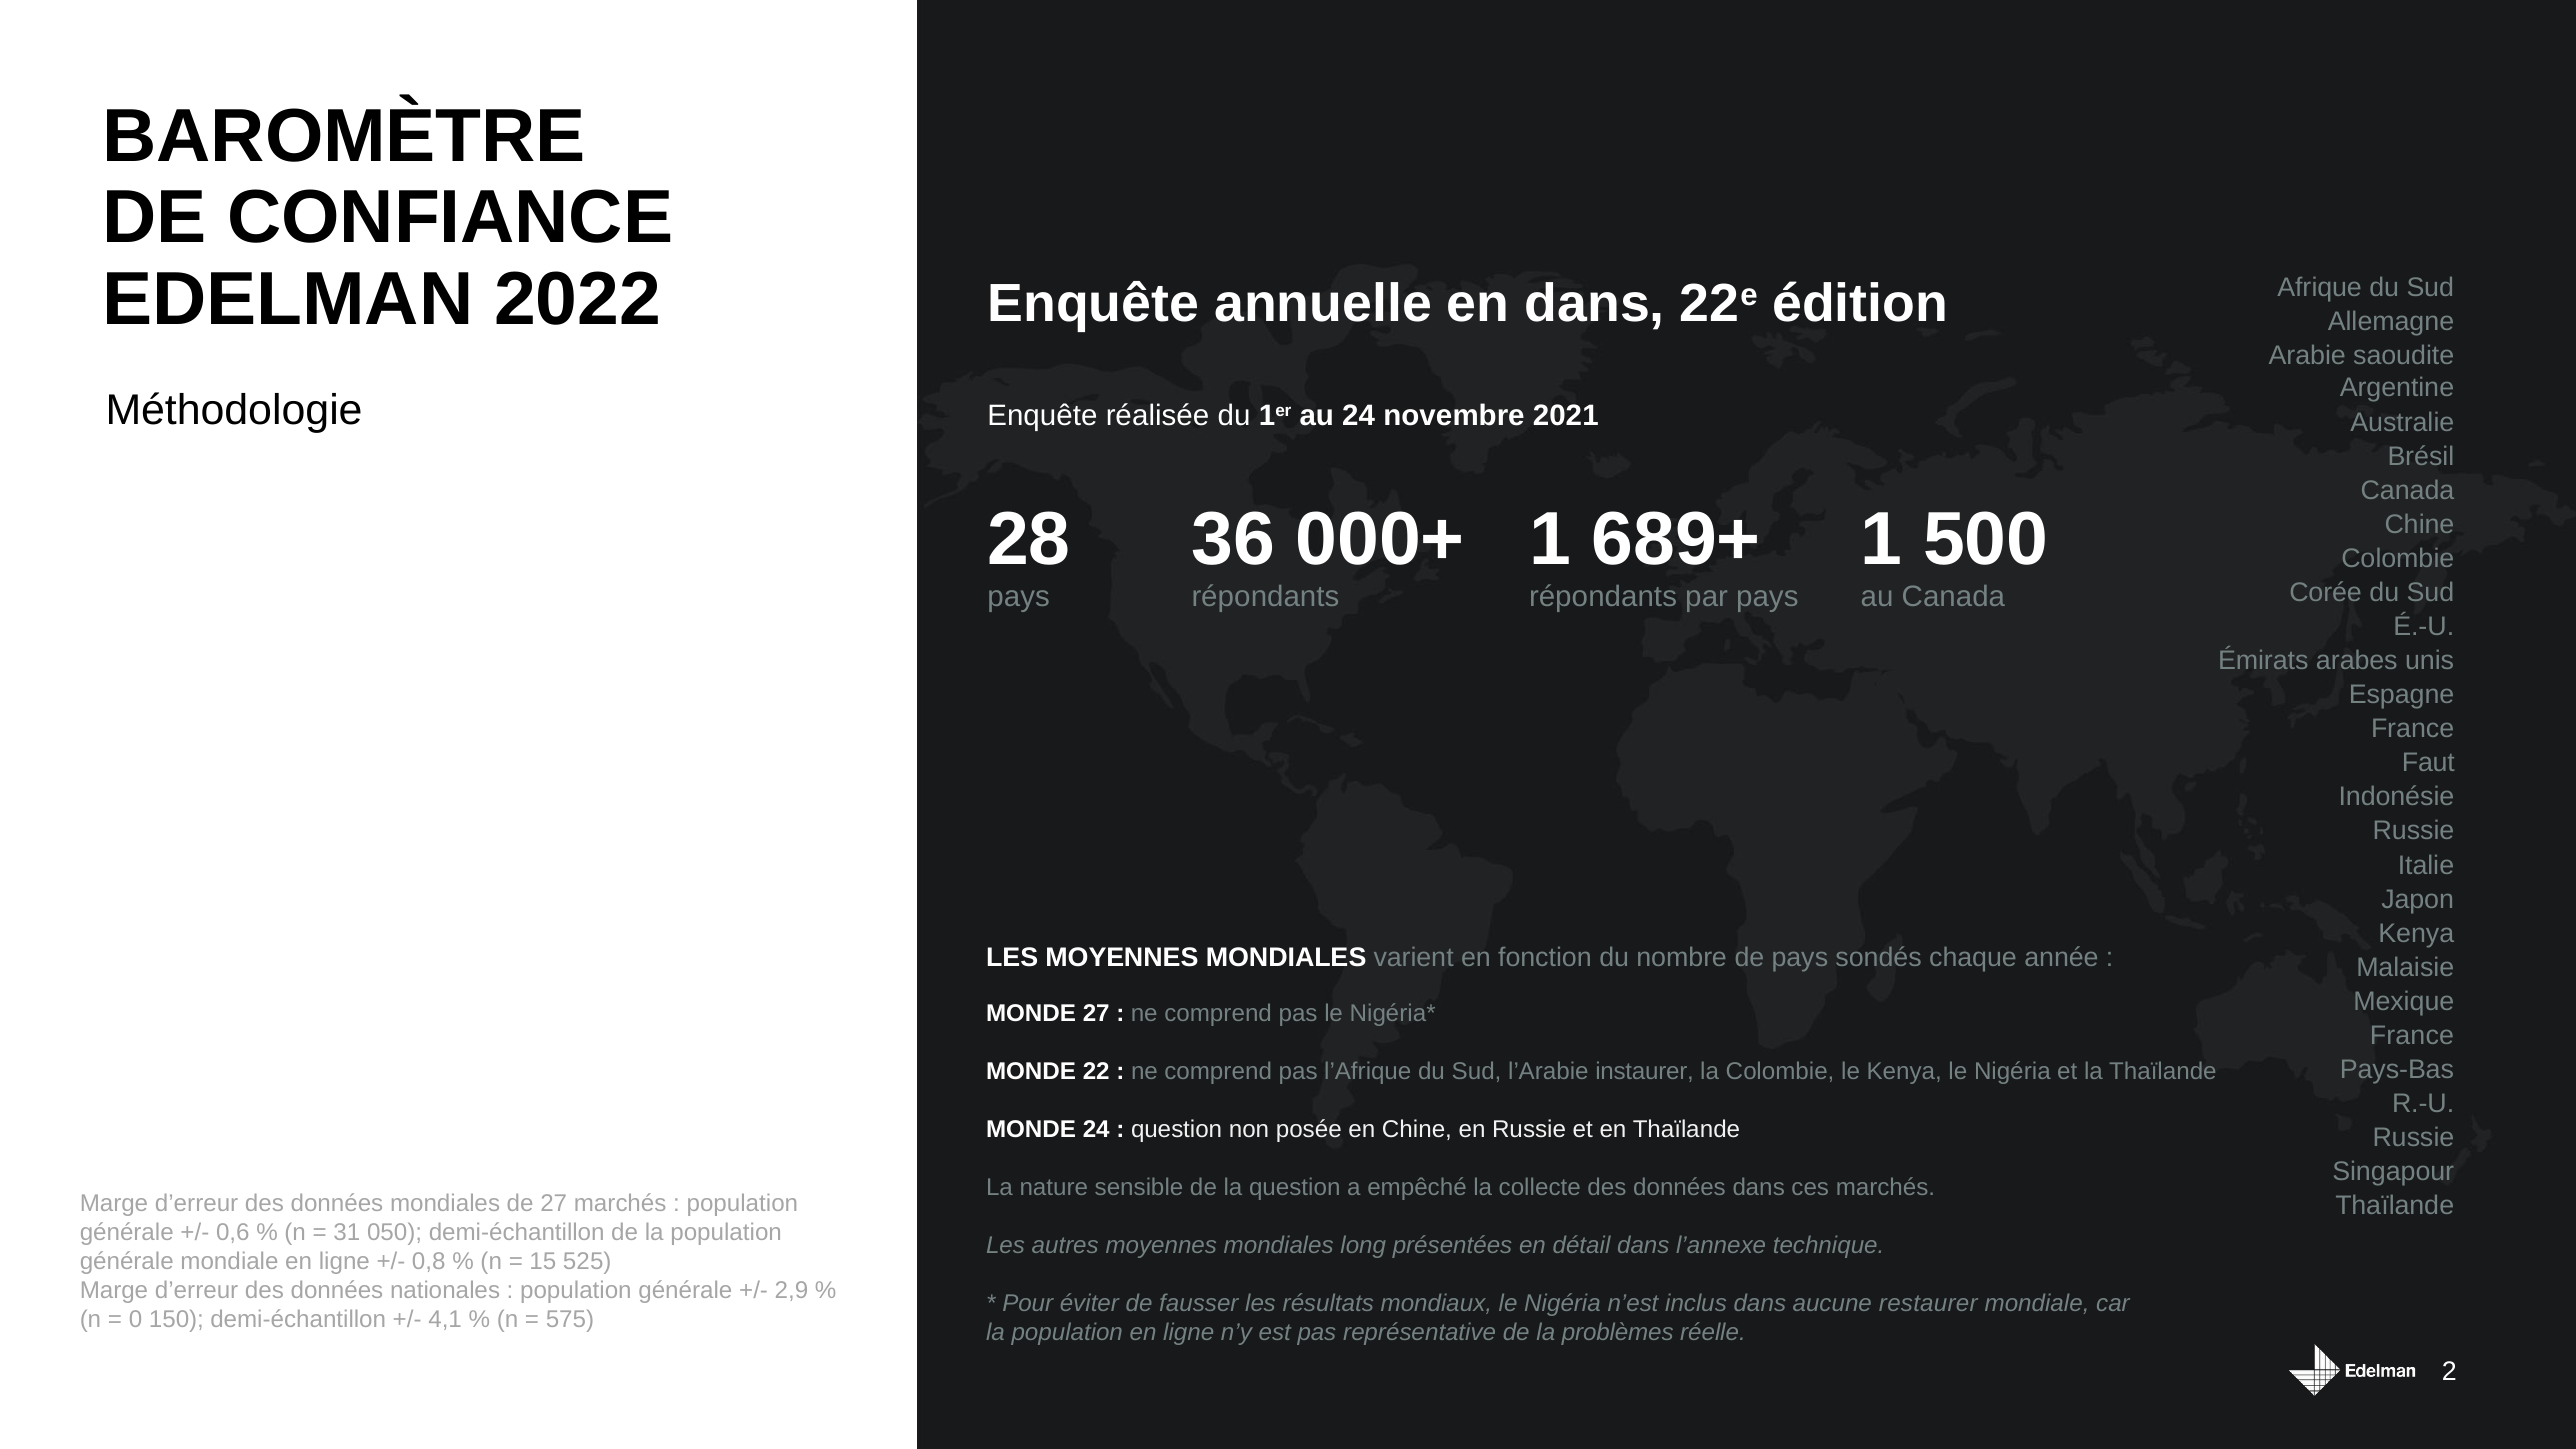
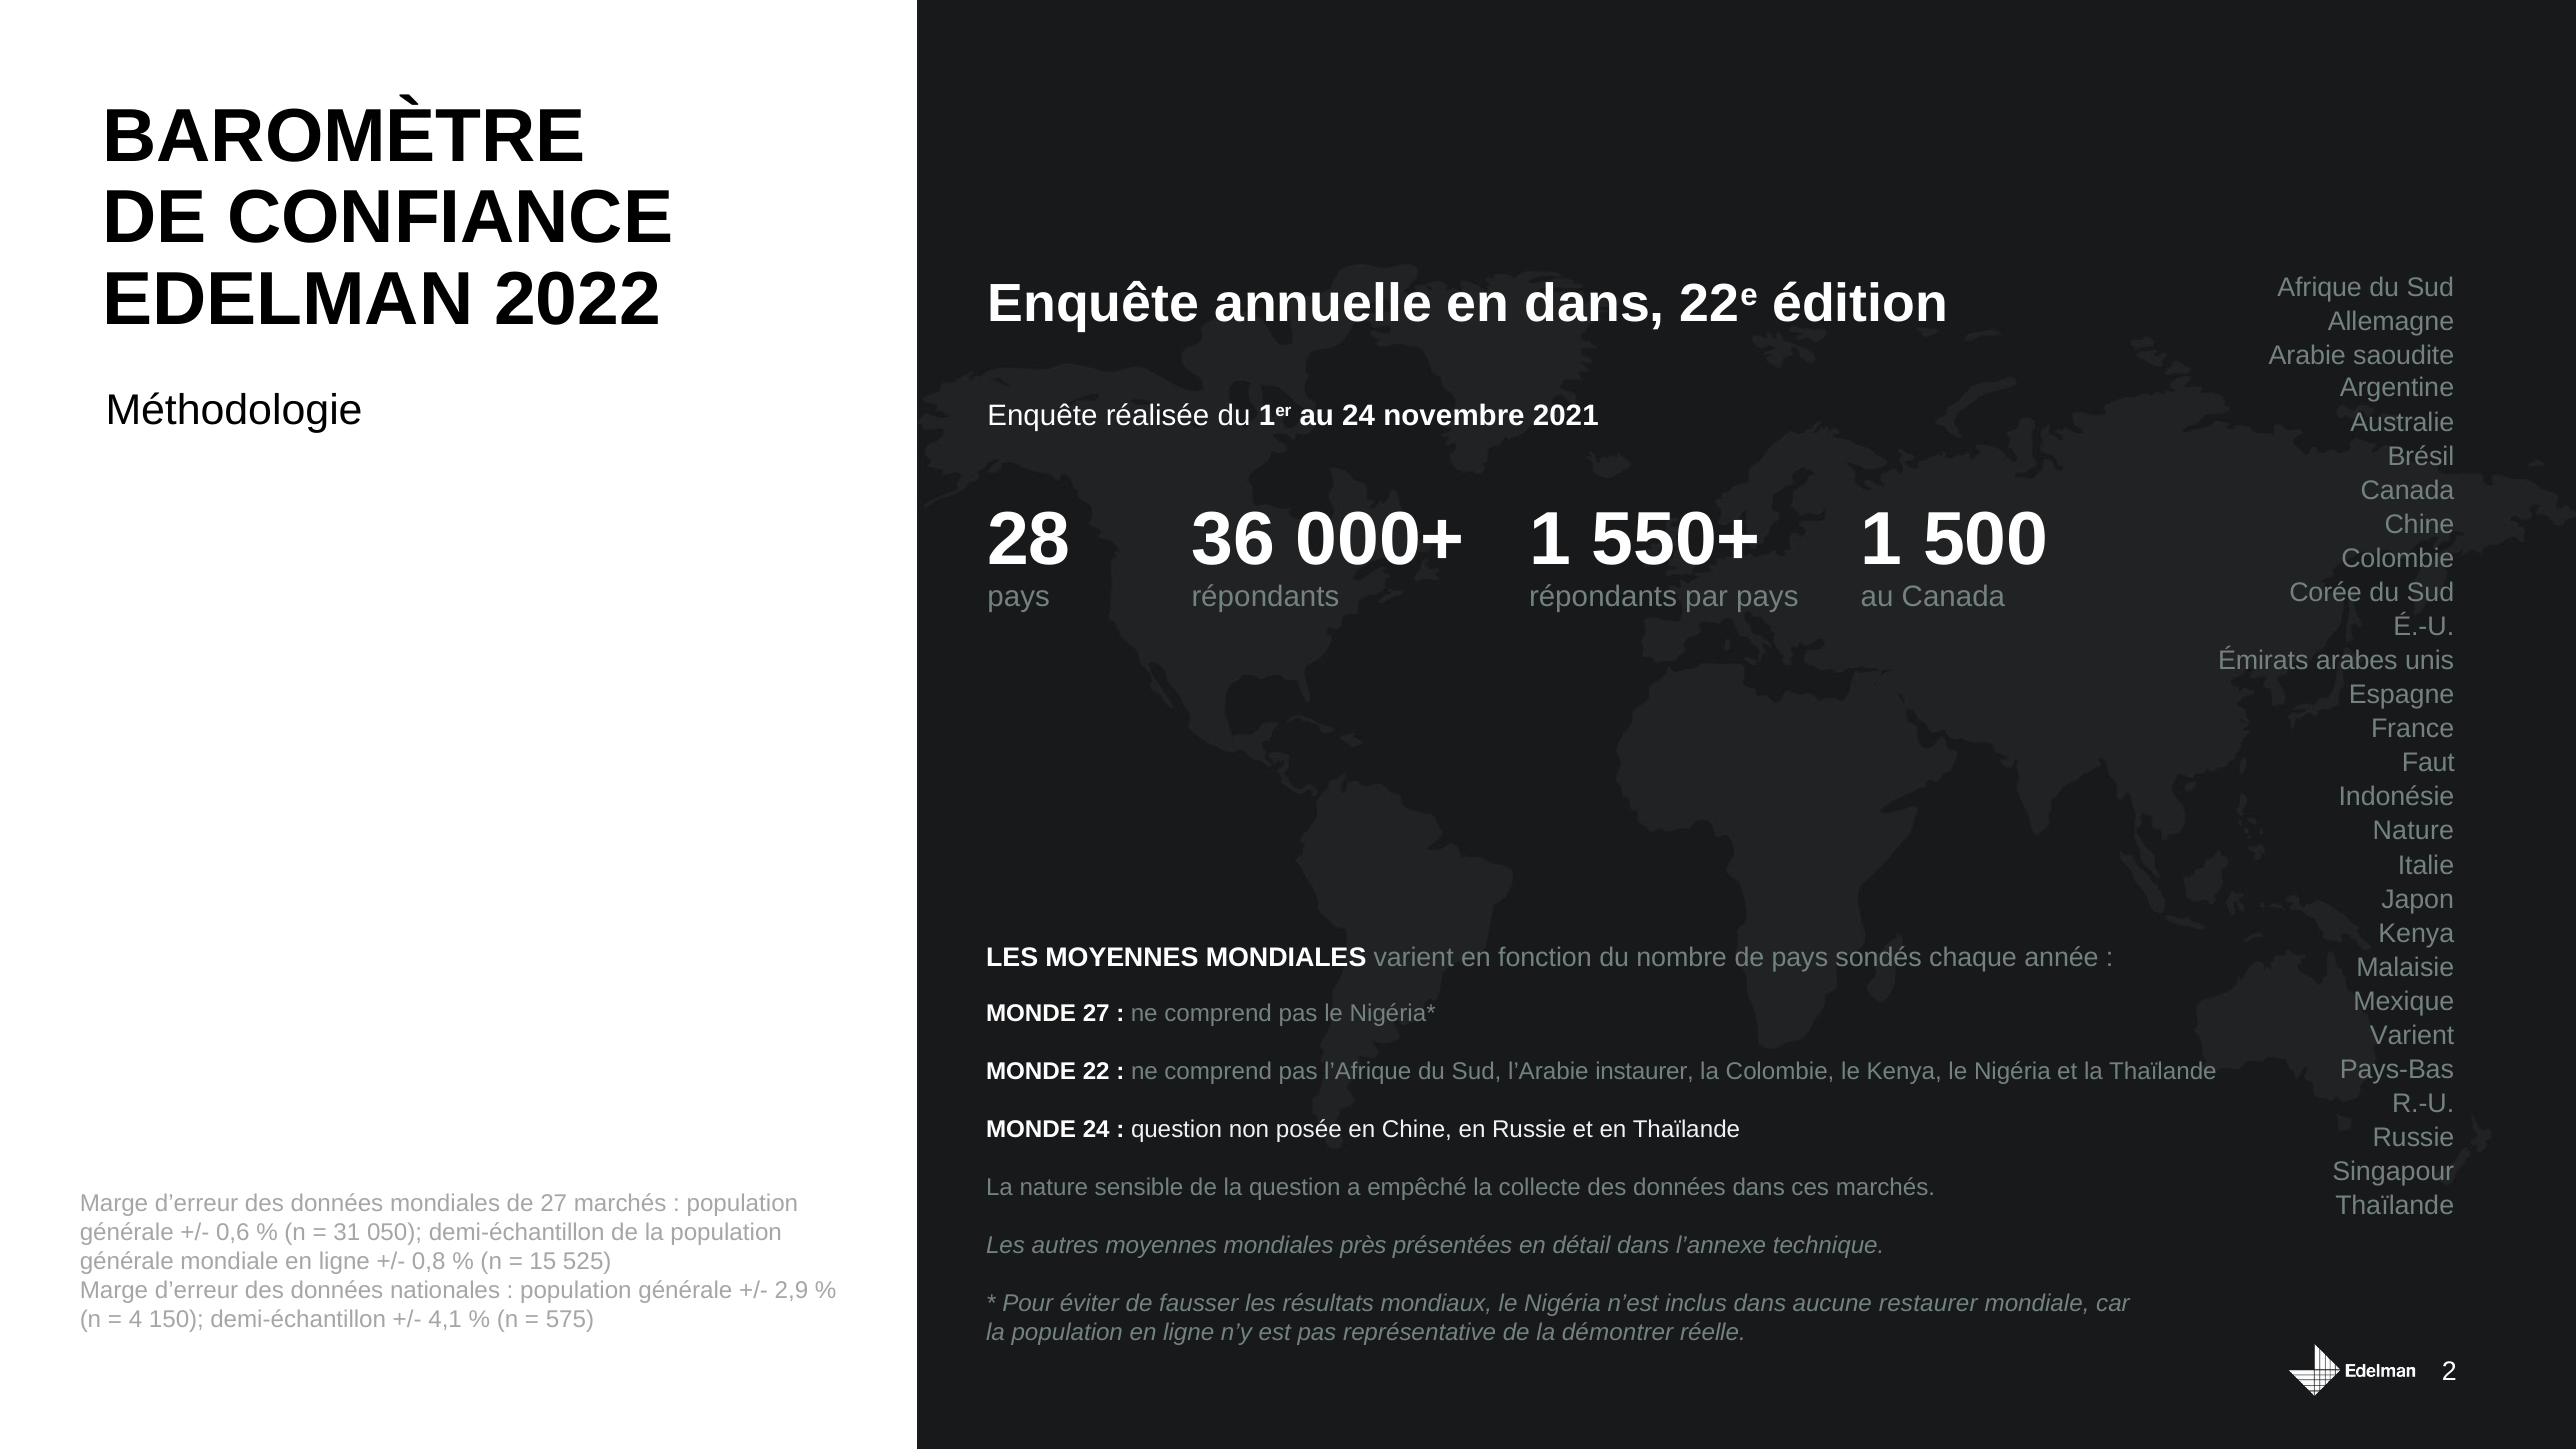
689+: 689+ -> 550+
Russie at (2414, 831): Russie -> Nature
France at (2412, 1036): France -> Varient
long: long -> près
0: 0 -> 4
problèmes: problèmes -> démontrer
